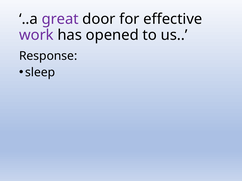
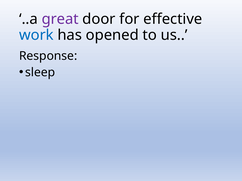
work colour: purple -> blue
